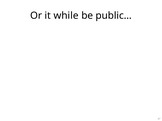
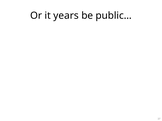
while: while -> years
